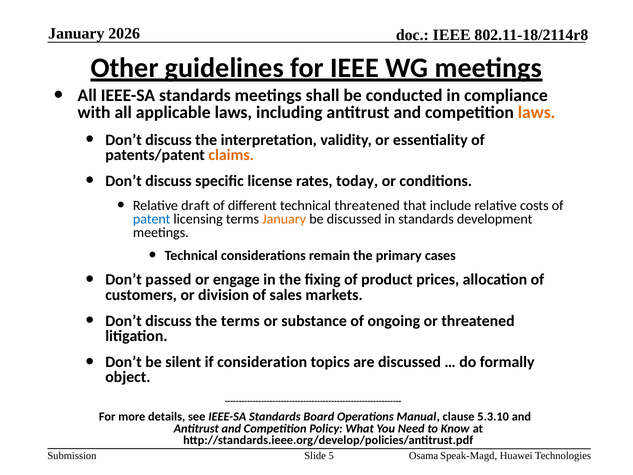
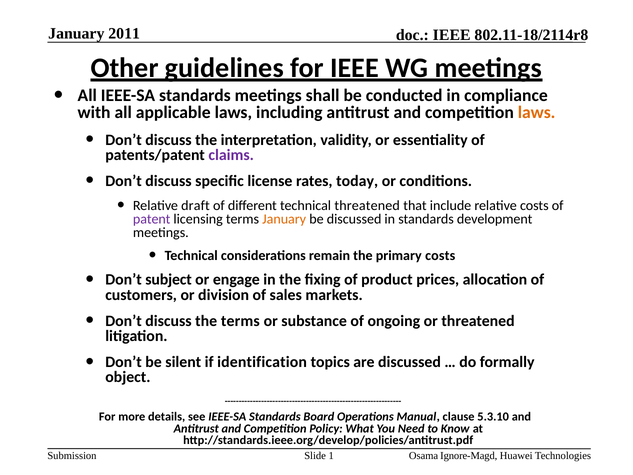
2026: 2026 -> 2011
claims colour: orange -> purple
patent colour: blue -> purple
primary cases: cases -> costs
passed: passed -> subject
consideration: consideration -> identification
5: 5 -> 1
Speak-Magd: Speak-Magd -> Ignore-Magd
